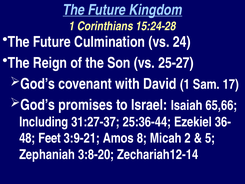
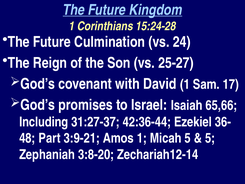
25:36-44: 25:36-44 -> 42:36-44
Feet: Feet -> Part
Amos 8: 8 -> 1
Micah 2: 2 -> 5
